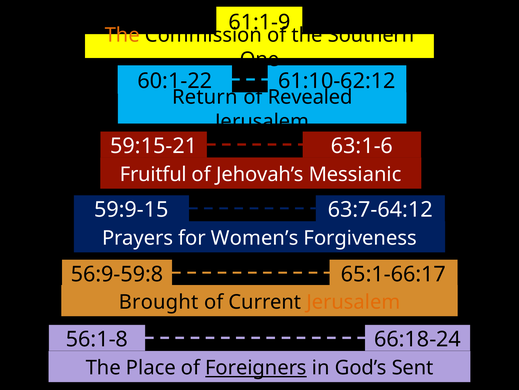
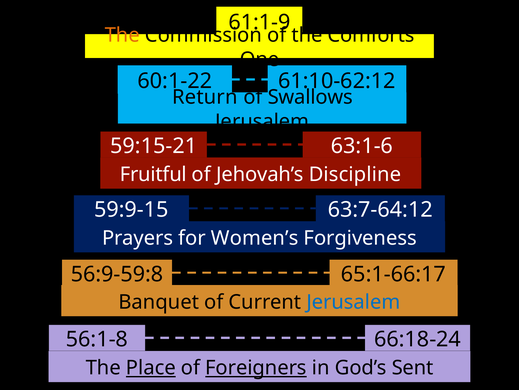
Southern: Southern -> Comforts
Revealed: Revealed -> Swallows
Messianic: Messianic -> Discipline
Brought: Brought -> Banquet
Jerusalem at (353, 301) colour: orange -> blue
Place underline: none -> present
